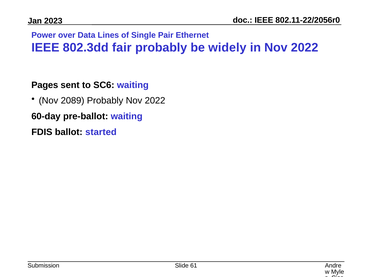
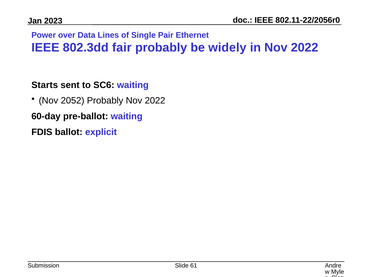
Pages: Pages -> Starts
2089: 2089 -> 2052
started: started -> explicit
